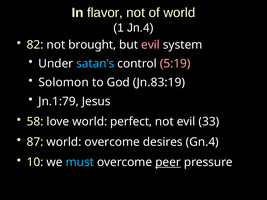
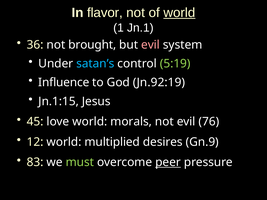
world at (179, 13) underline: none -> present
Jn.4: Jn.4 -> Jn.1
82: 82 -> 36
5:19 colour: pink -> light green
Solomon: Solomon -> Influence
Jn.83:19: Jn.83:19 -> Jn.92:19
Jn.1:79: Jn.1:79 -> Jn.1:15
58: 58 -> 45
perfect: perfect -> morals
33: 33 -> 76
87: 87 -> 12
world overcome: overcome -> multiplied
Gn.4: Gn.4 -> Gn.9
10: 10 -> 83
must colour: light blue -> light green
